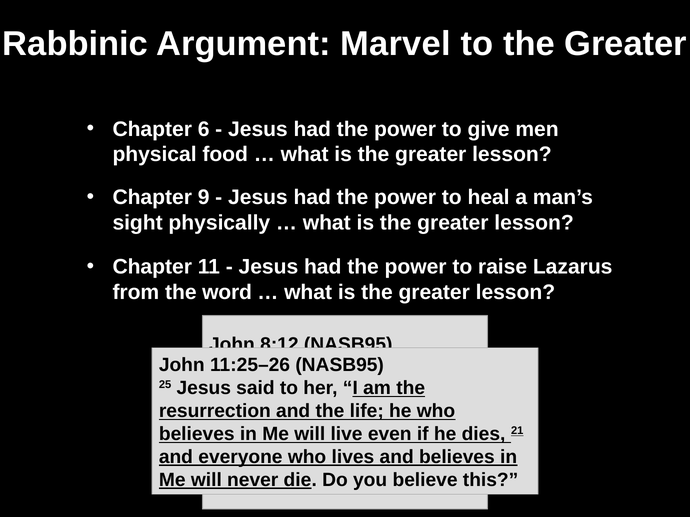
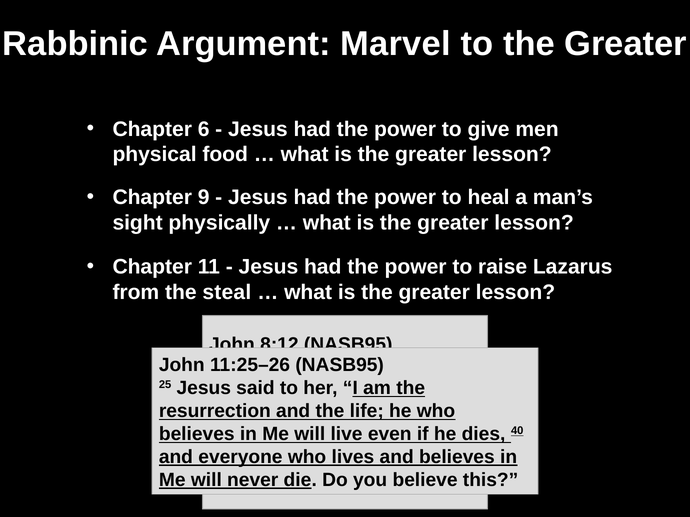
word: word -> steal
21: 21 -> 40
